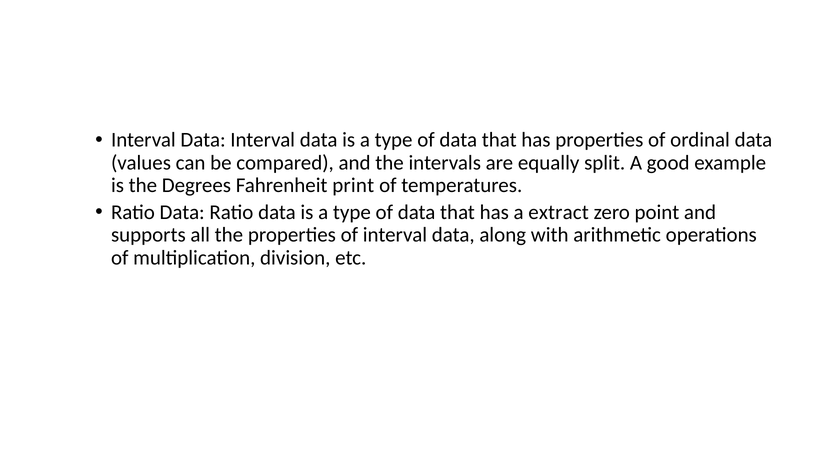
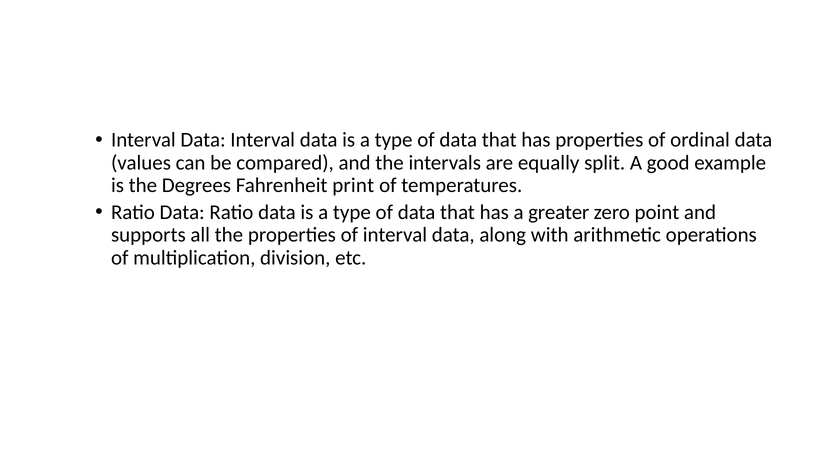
extract: extract -> greater
